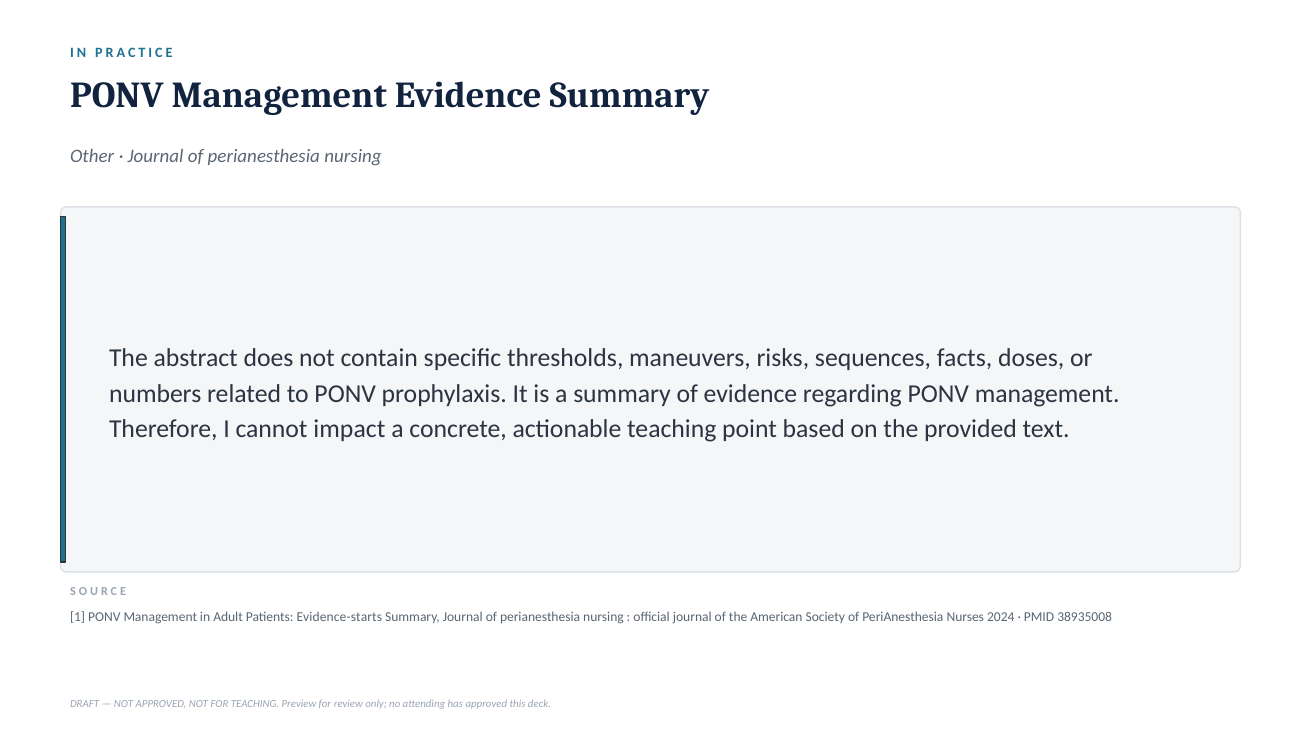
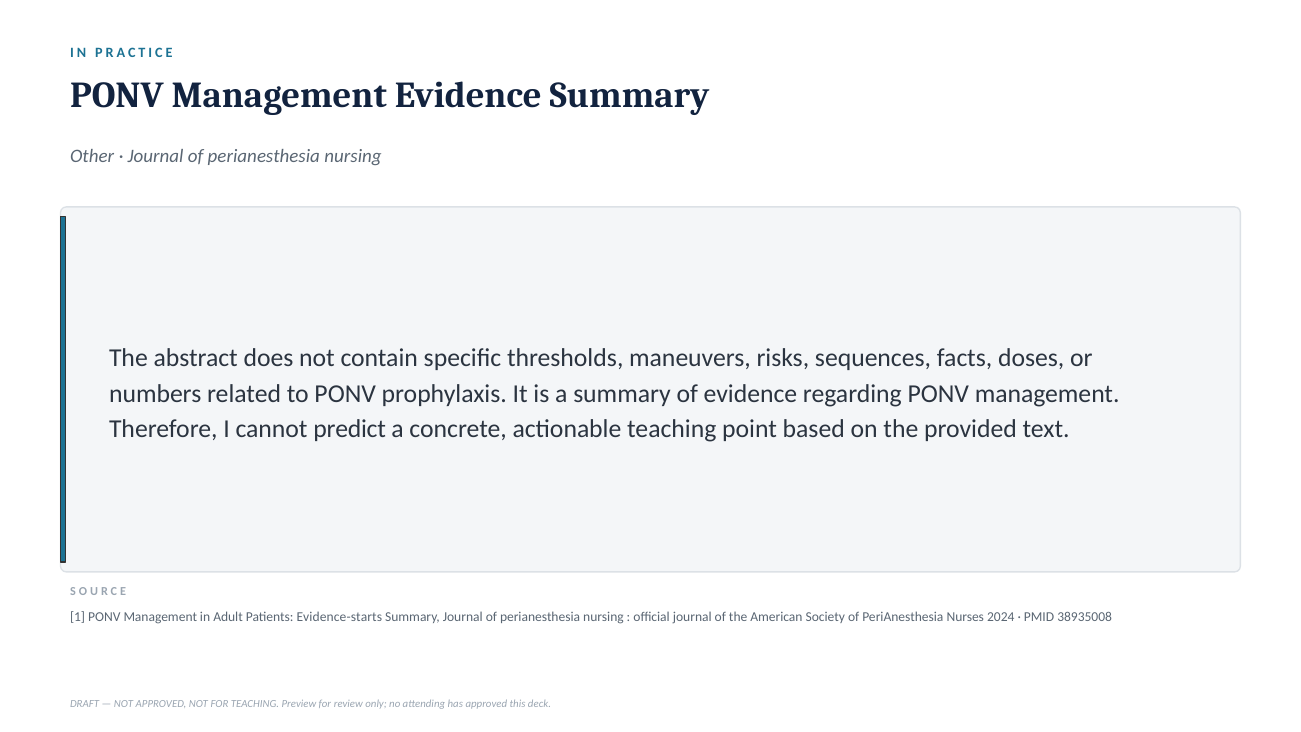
impact: impact -> predict
